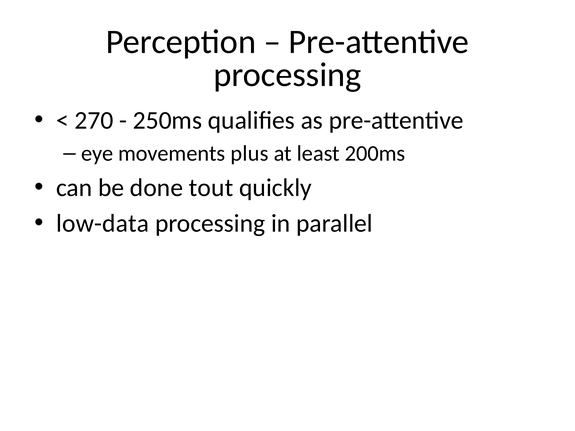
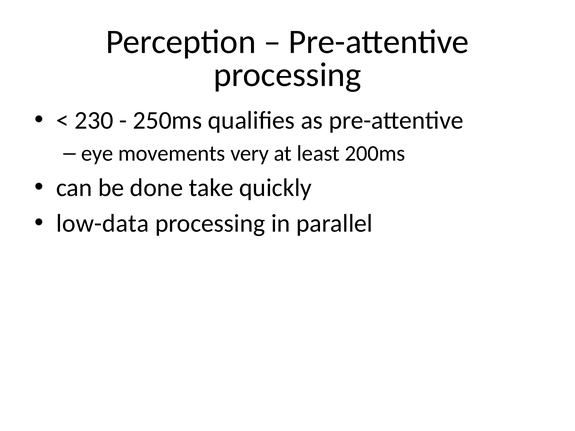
270: 270 -> 230
plus: plus -> very
tout: tout -> take
